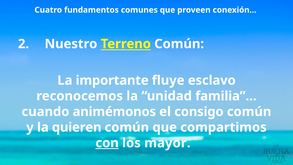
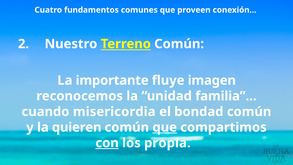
esclavo: esclavo -> imagen
animémonos: animémonos -> misericordia
consigo: consigo -> bondad
que at (165, 127) underline: none -> present
mayor: mayor -> propia
